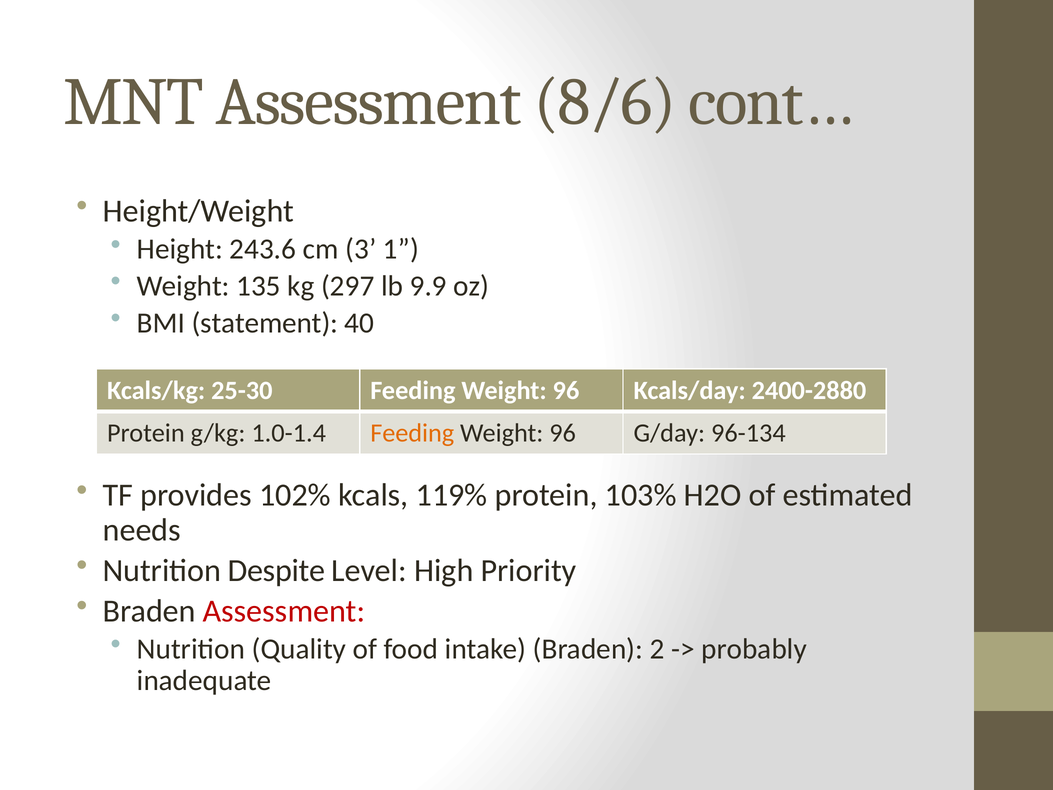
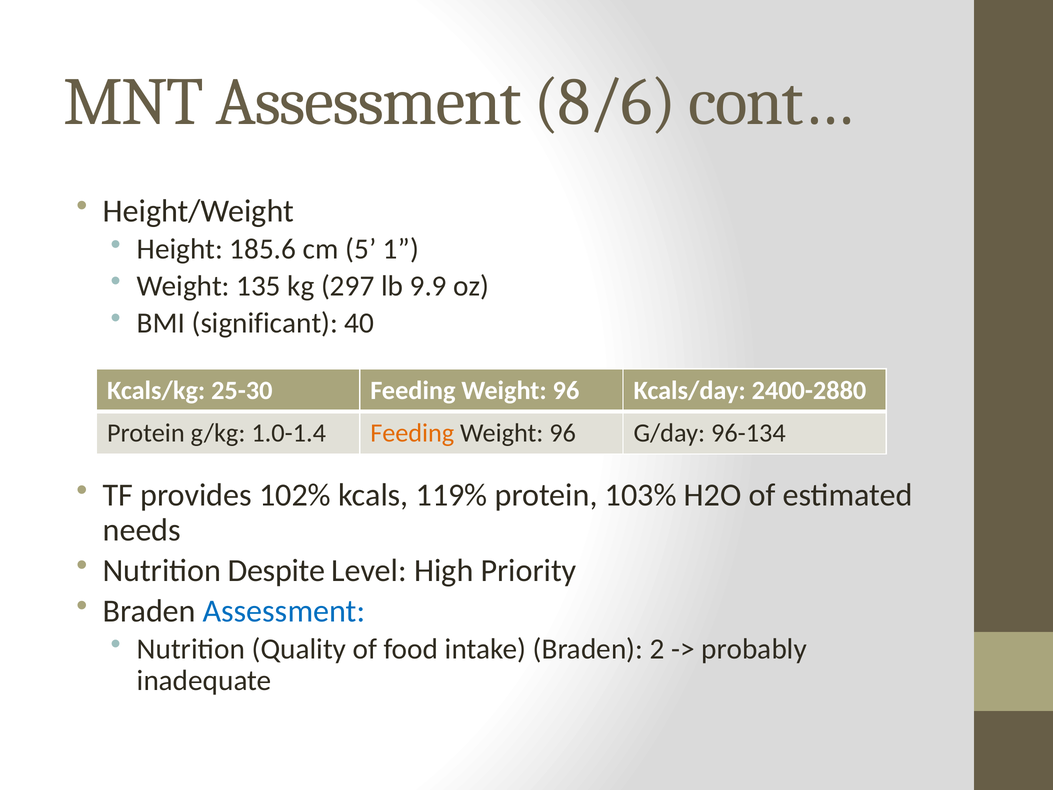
243.6: 243.6 -> 185.6
3: 3 -> 5
statement: statement -> significant
Assessment at (284, 611) colour: red -> blue
